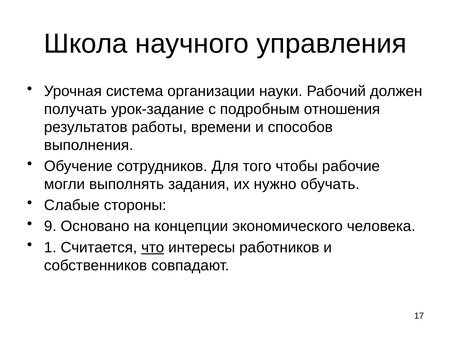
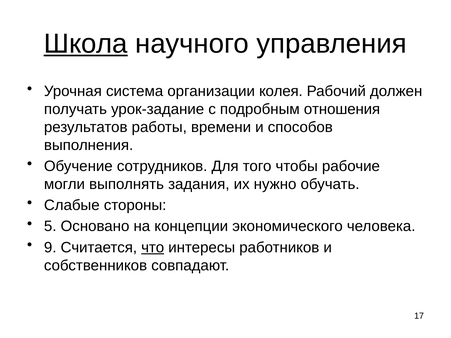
Школа underline: none -> present
науки: науки -> колея
9: 9 -> 5
1: 1 -> 9
